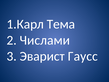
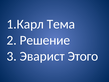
Числами: Числами -> Решение
Гаусс: Гаусс -> Этого
